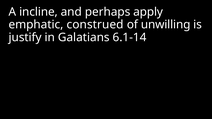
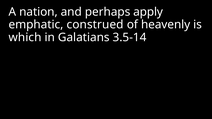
incline: incline -> nation
unwilling: unwilling -> heavenly
justify: justify -> which
6.1-14: 6.1-14 -> 3.5-14
